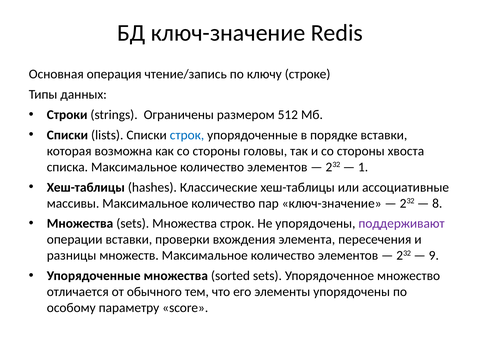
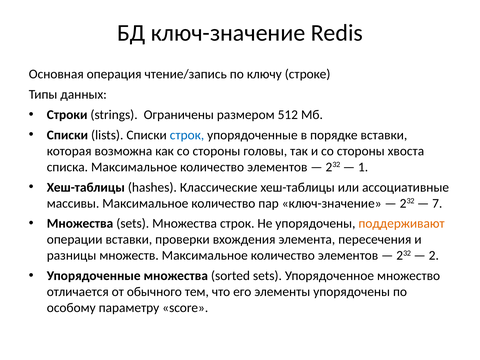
8: 8 -> 7
поддерживают colour: purple -> orange
9: 9 -> 2
